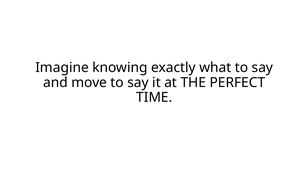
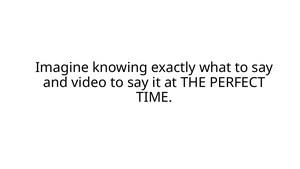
move: move -> video
